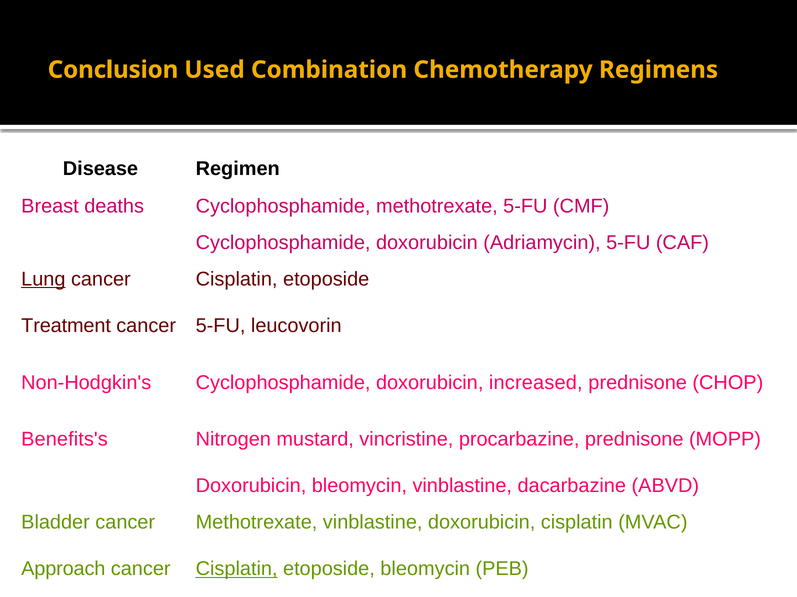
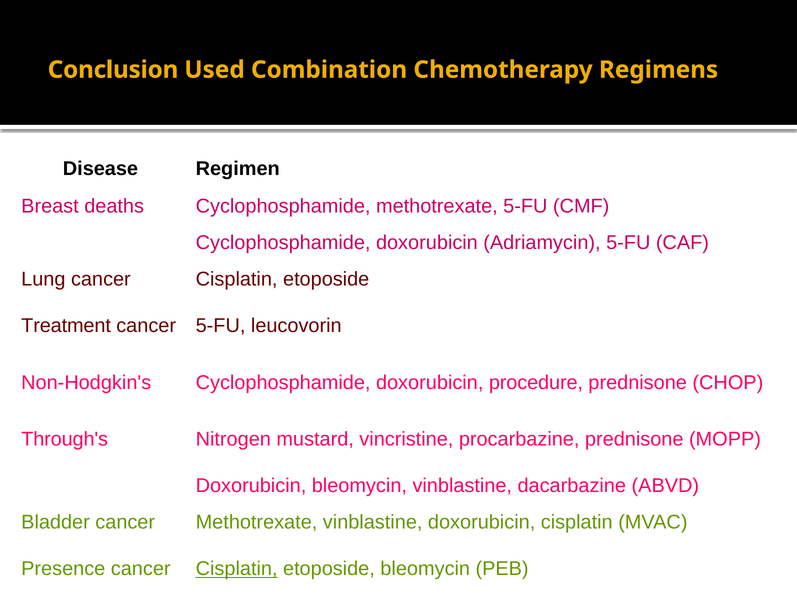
Lung underline: present -> none
increased: increased -> procedure
Benefits's: Benefits's -> Through's
Approach: Approach -> Presence
